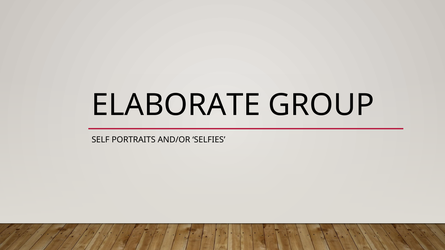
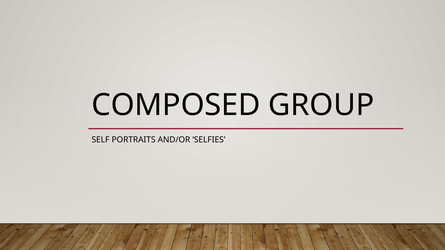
ELABORATE: ELABORATE -> COMPOSED
